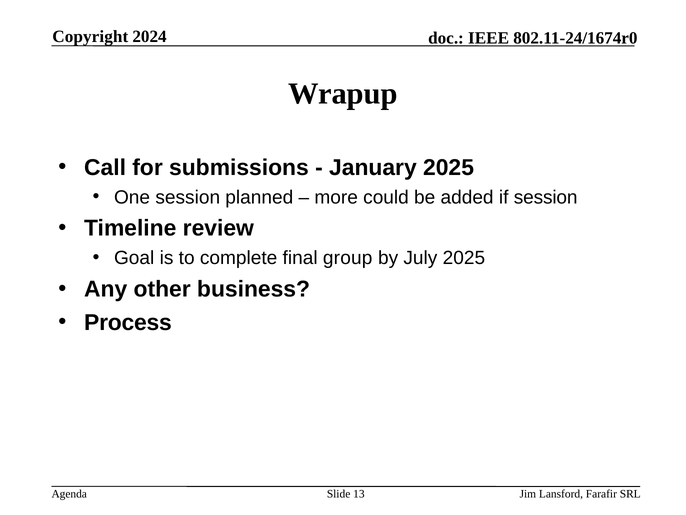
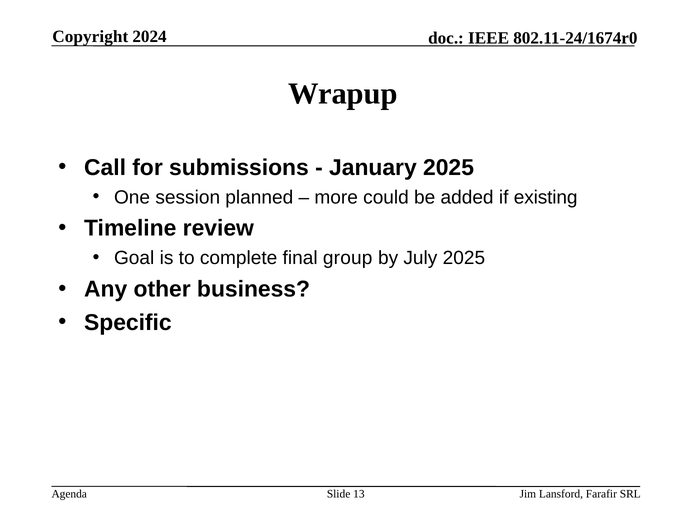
if session: session -> existing
Process: Process -> Specific
